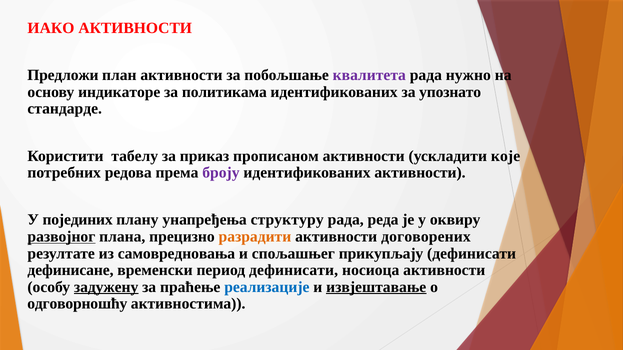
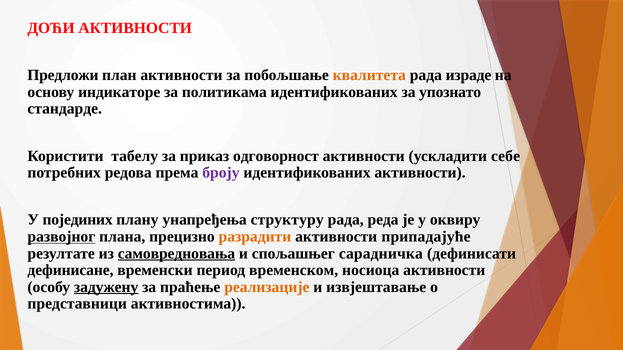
ИАКО: ИАКО -> ДОЋИ
квалитета colour: purple -> orange
нужно: нужно -> израде
прописаном: прописаном -> одговорност
које: које -> себе
договорених: договорених -> припадајуће
самовредновања underline: none -> present
прикупљају: прикупљају -> сарадничка
период дефинисати: дефинисати -> временском
реализације colour: blue -> orange
извјештавање underline: present -> none
одговорношћу: одговорношћу -> представници
